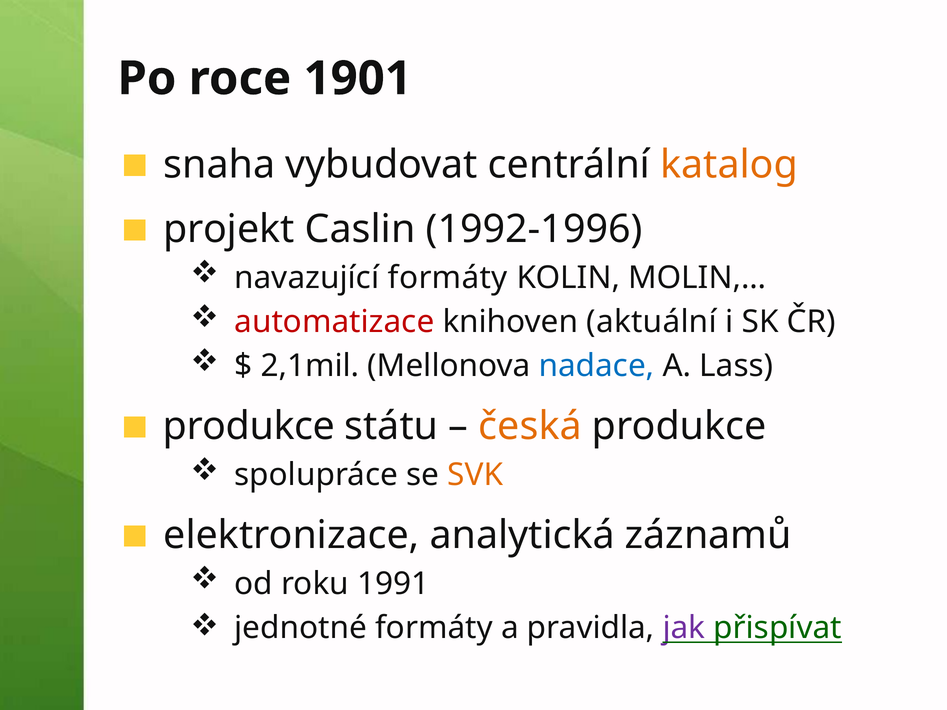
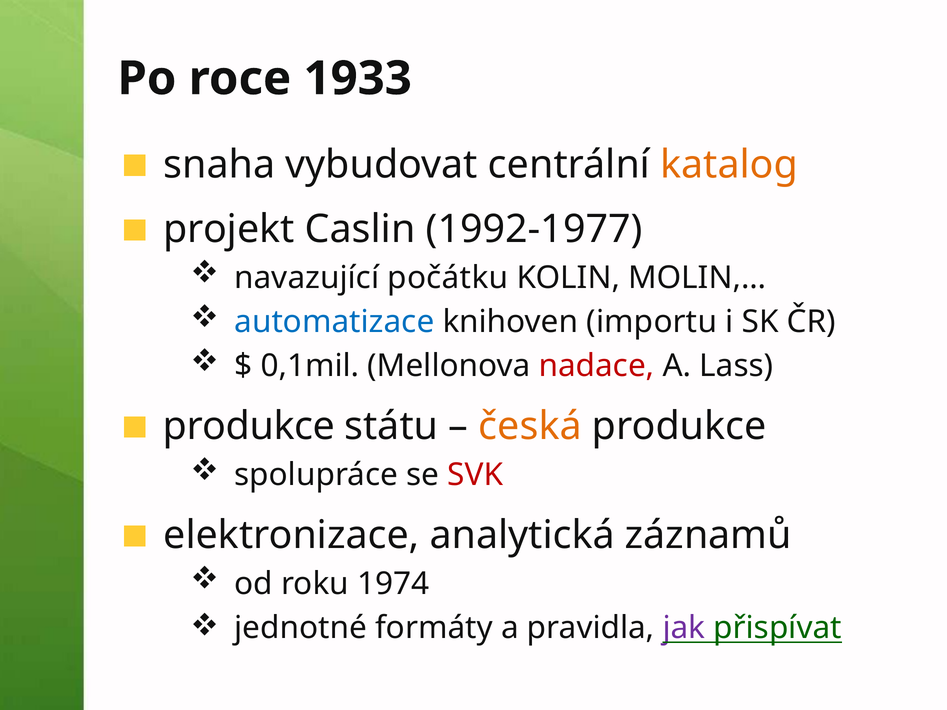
1901: 1901 -> 1933
1992-1996: 1992-1996 -> 1992-1977
navazující formáty: formáty -> počátku
automatizace colour: red -> blue
aktuální: aktuální -> importu
2,1mil: 2,1mil -> 0,1mil
nadace colour: blue -> red
SVK colour: orange -> red
1991: 1991 -> 1974
